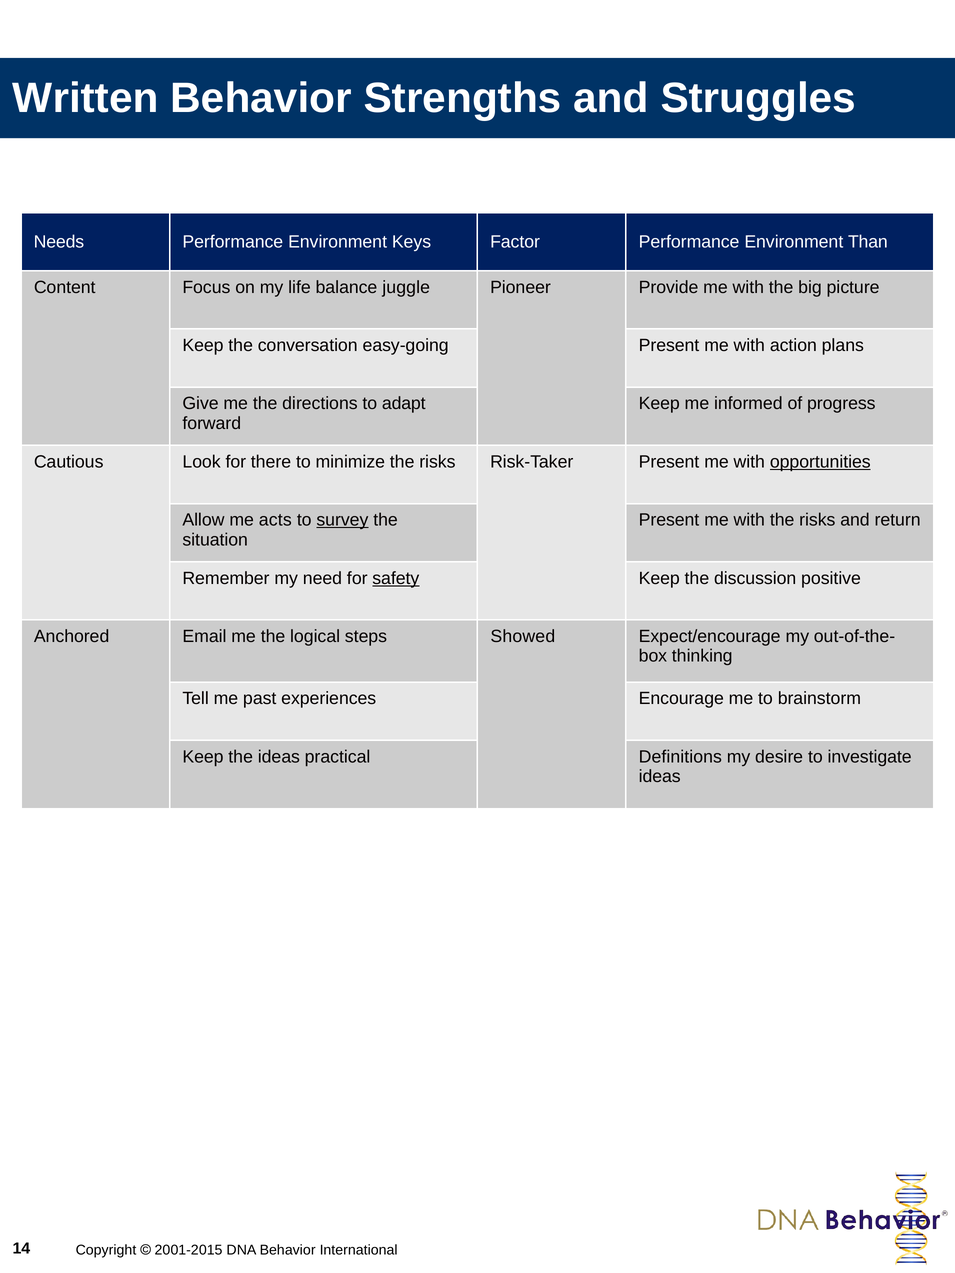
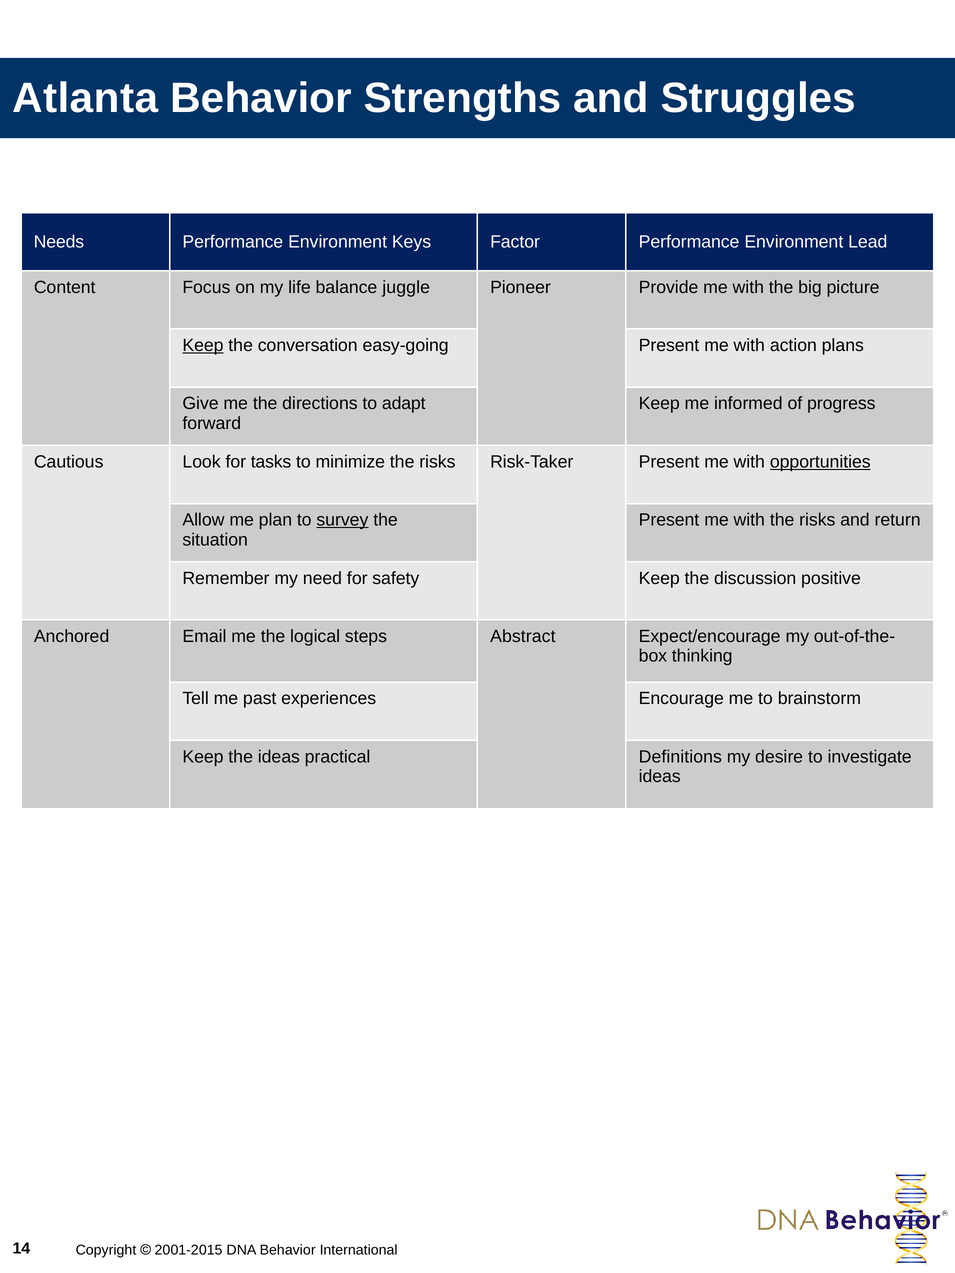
Written: Written -> Atlanta
Than: Than -> Lead
Keep at (203, 346) underline: none -> present
there: there -> tasks
acts: acts -> plan
safety underline: present -> none
Showed: Showed -> Abstract
